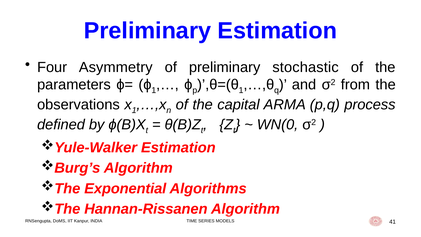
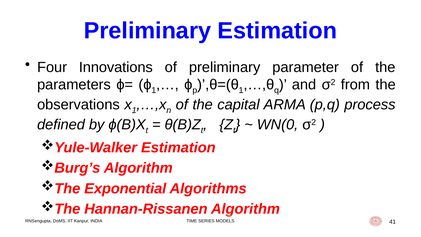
Asymmetry: Asymmetry -> Innovations
stochastic: stochastic -> parameter
